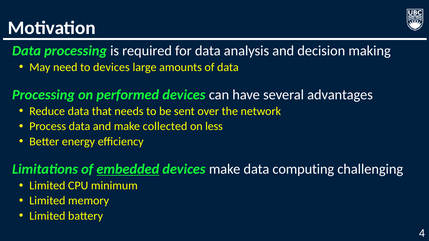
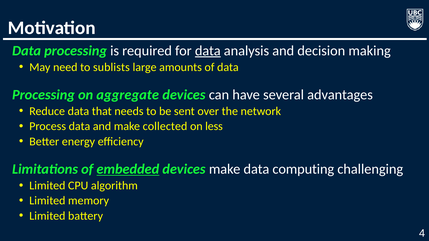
data at (208, 51) underline: none -> present
to devices: devices -> sublists
performed: performed -> aggregate
minimum: minimum -> algorithm
